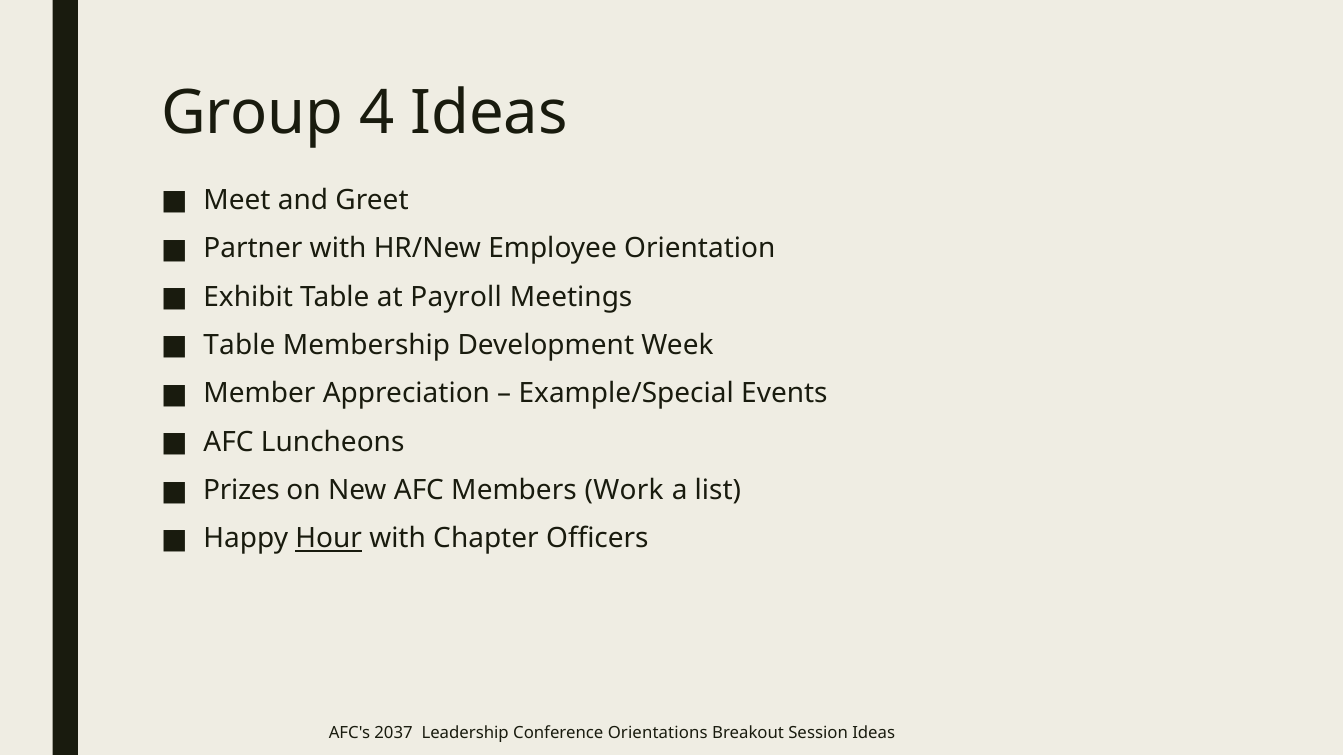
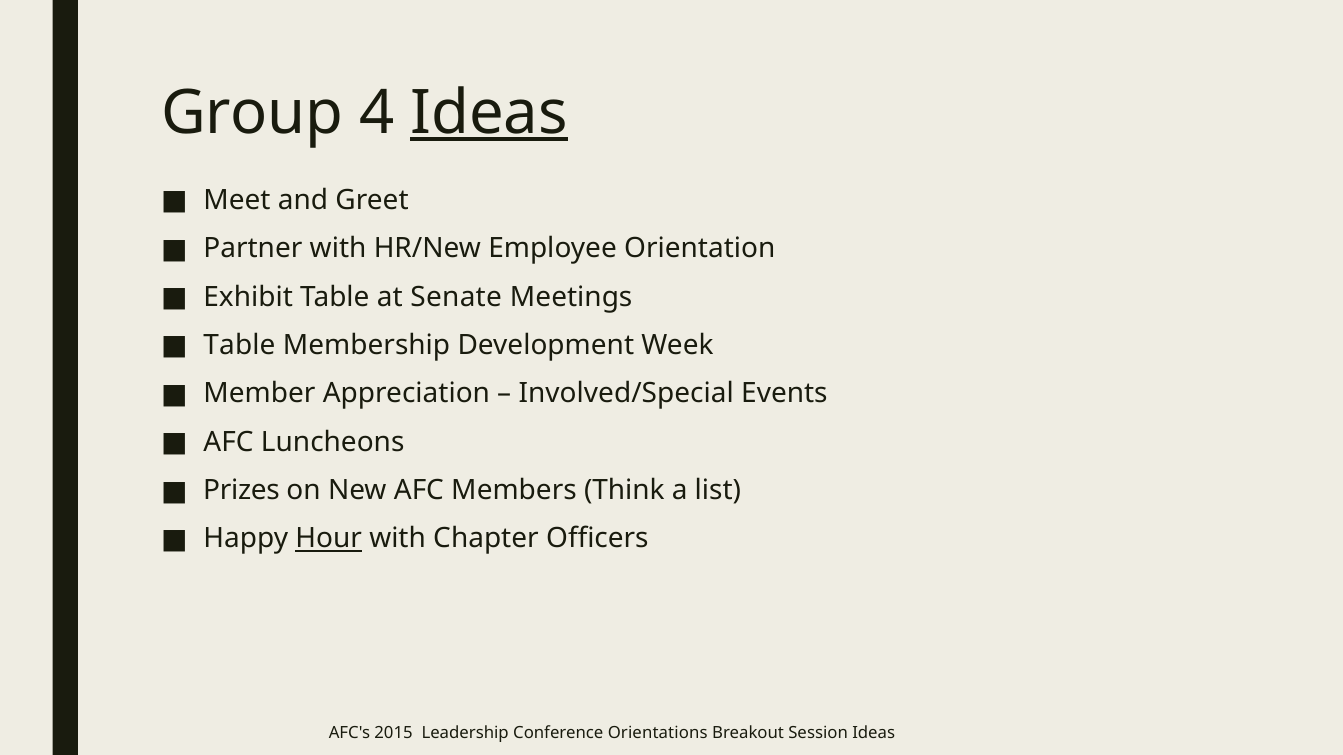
Ideas at (489, 113) underline: none -> present
Payroll: Payroll -> Senate
Example/Special: Example/Special -> Involved/Special
Work: Work -> Think
2037: 2037 -> 2015
